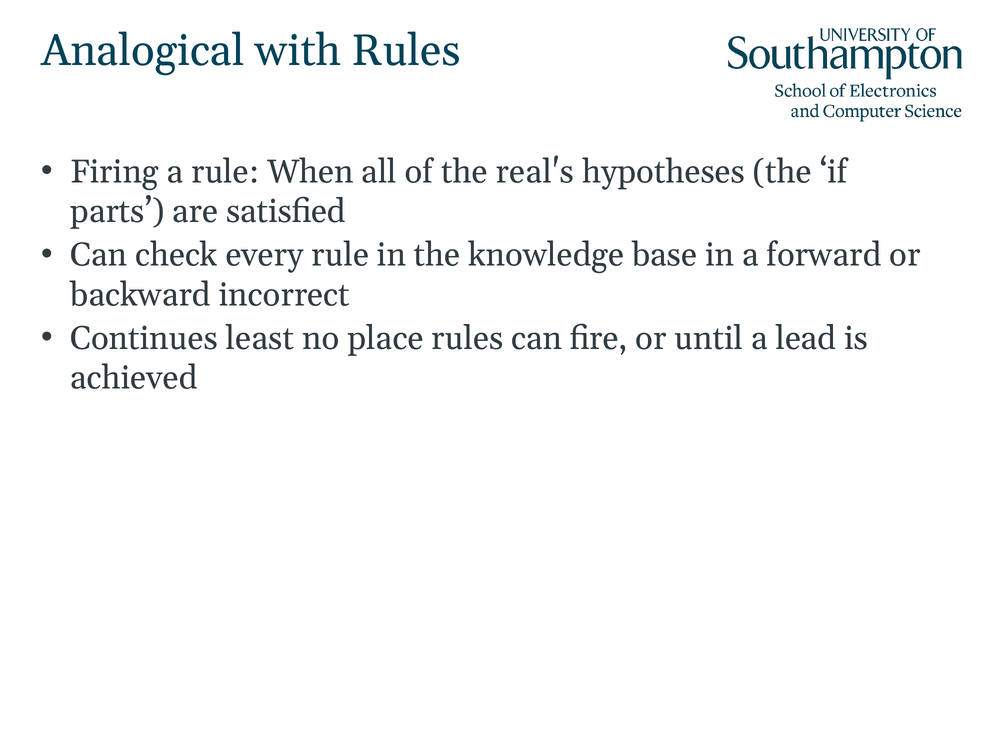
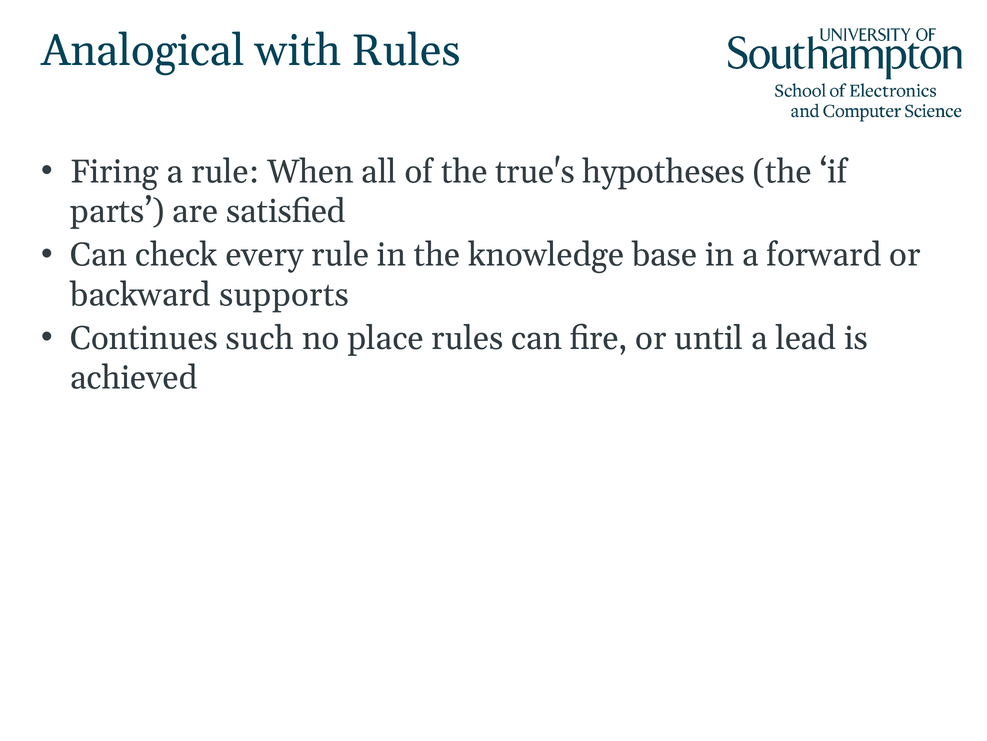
real's: real's -> true's
incorrect: incorrect -> supports
least: least -> such
